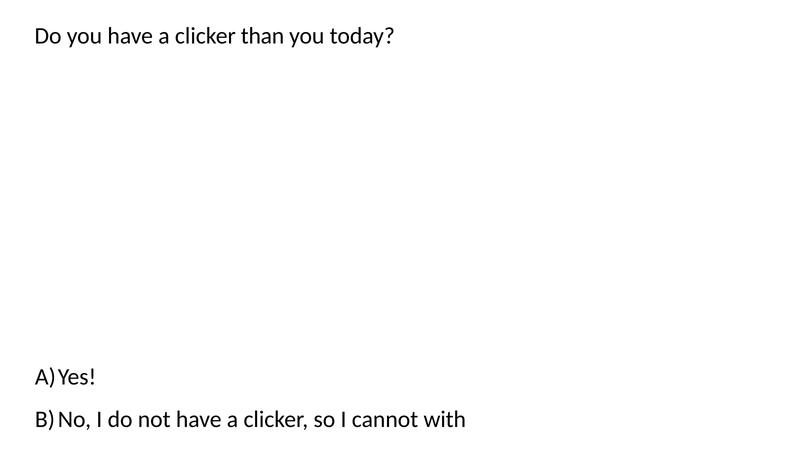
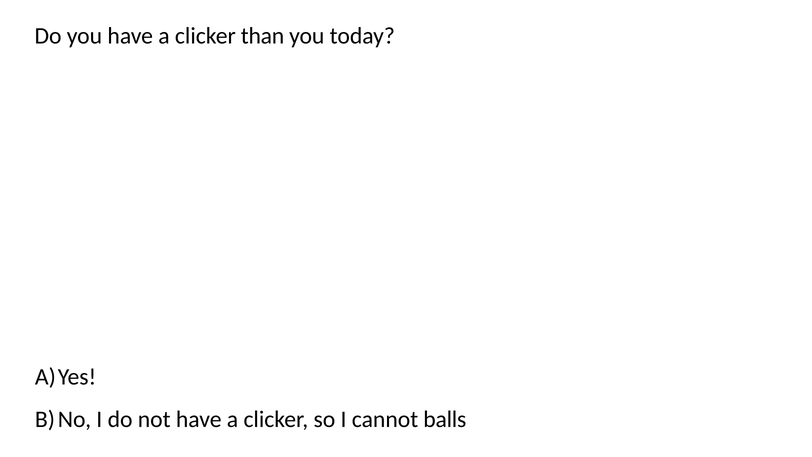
with: with -> balls
